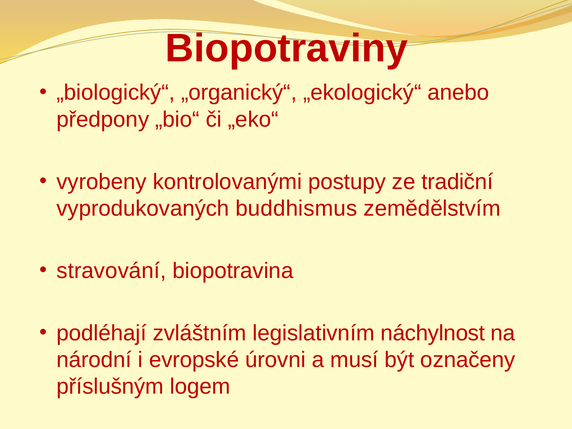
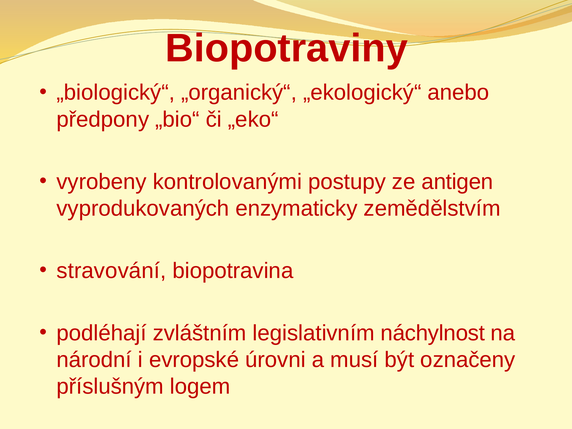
tradiční: tradiční -> antigen
buddhismus: buddhismus -> enzymaticky
